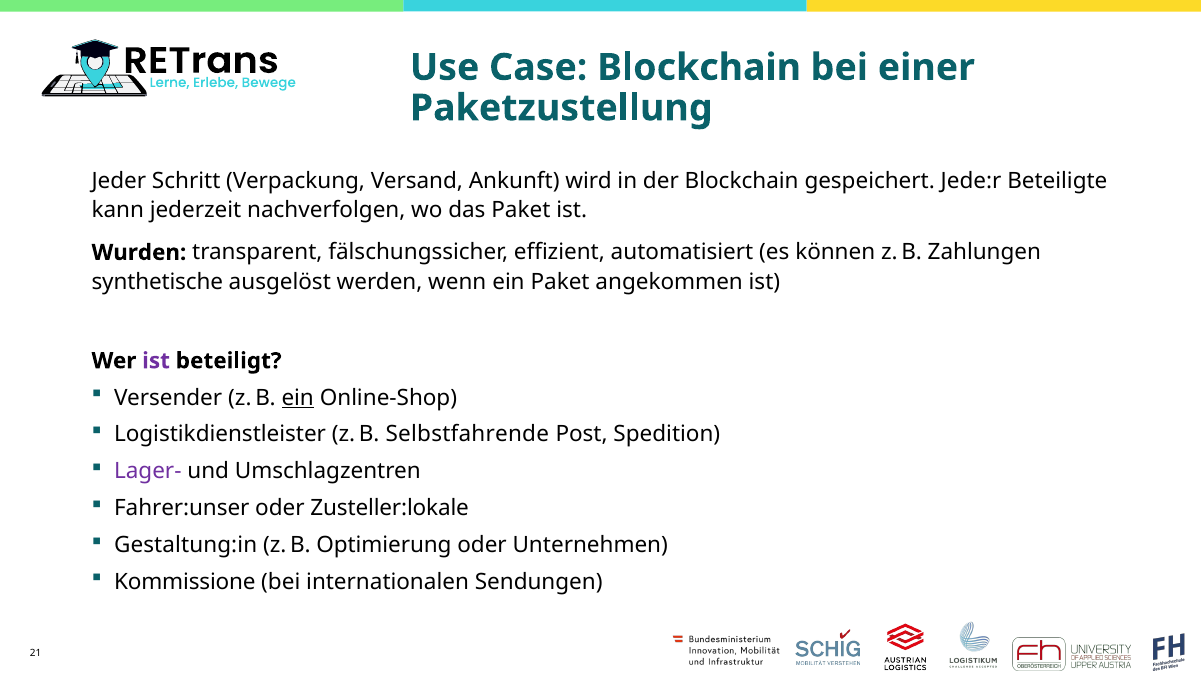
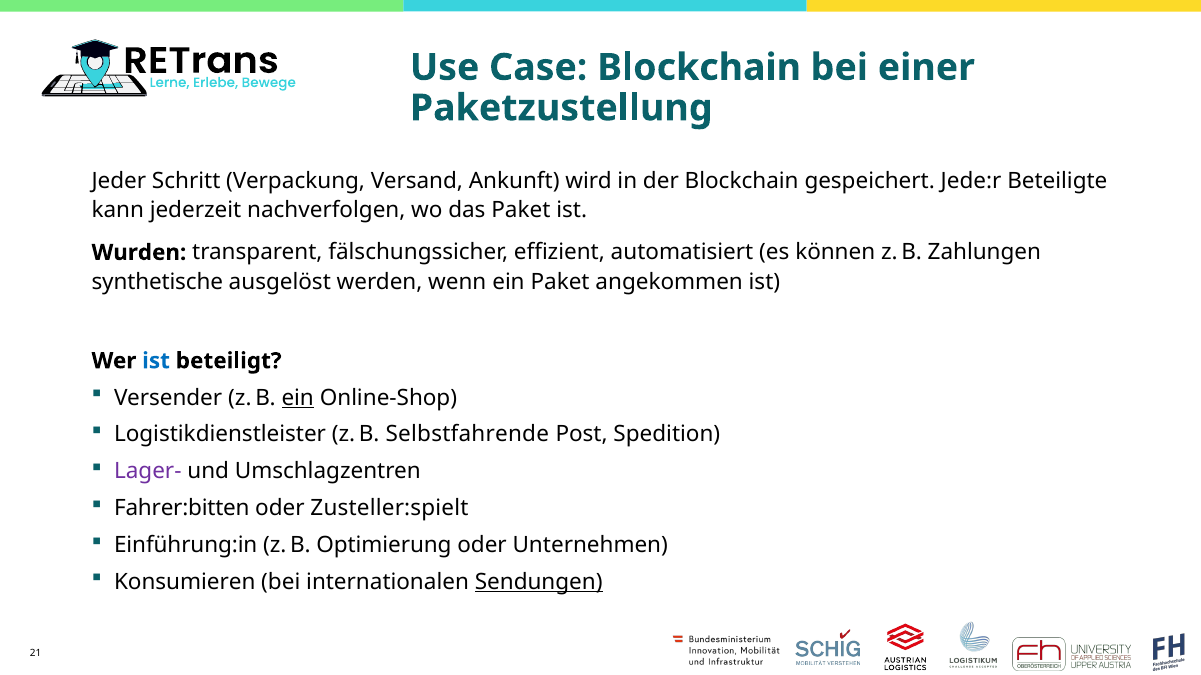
ist at (156, 361) colour: purple -> blue
Fahrer:unser: Fahrer:unser -> Fahrer:bitten
Zusteller:lokale: Zusteller:lokale -> Zusteller:spielt
Gestaltung:in: Gestaltung:in -> Einführung:in
Kommissione: Kommissione -> Konsumieren
Sendungen underline: none -> present
